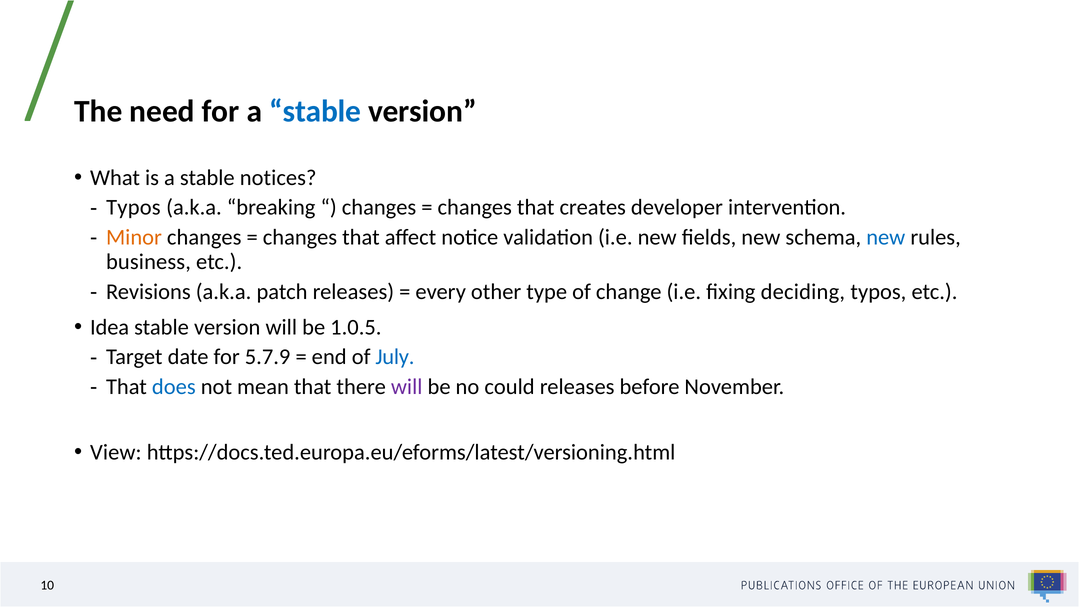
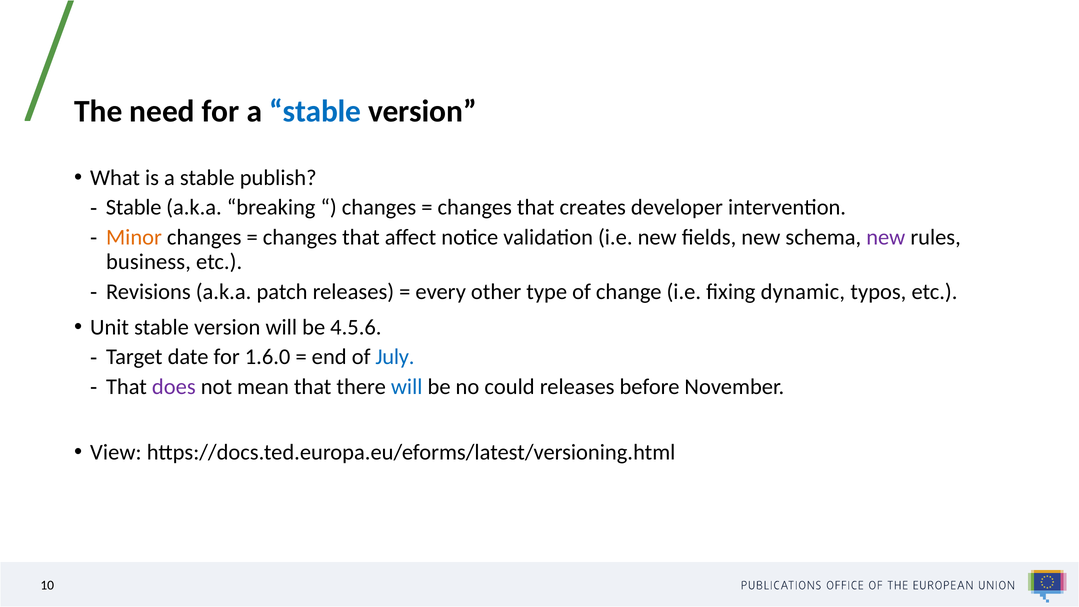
notices: notices -> publish
Typos at (133, 208): Typos -> Stable
new at (886, 237) colour: blue -> purple
deciding: deciding -> dynamic
Idea: Idea -> Unit
1.0.5: 1.0.5 -> 4.5.6
5.7.9: 5.7.9 -> 1.6.0
does colour: blue -> purple
will at (407, 387) colour: purple -> blue
